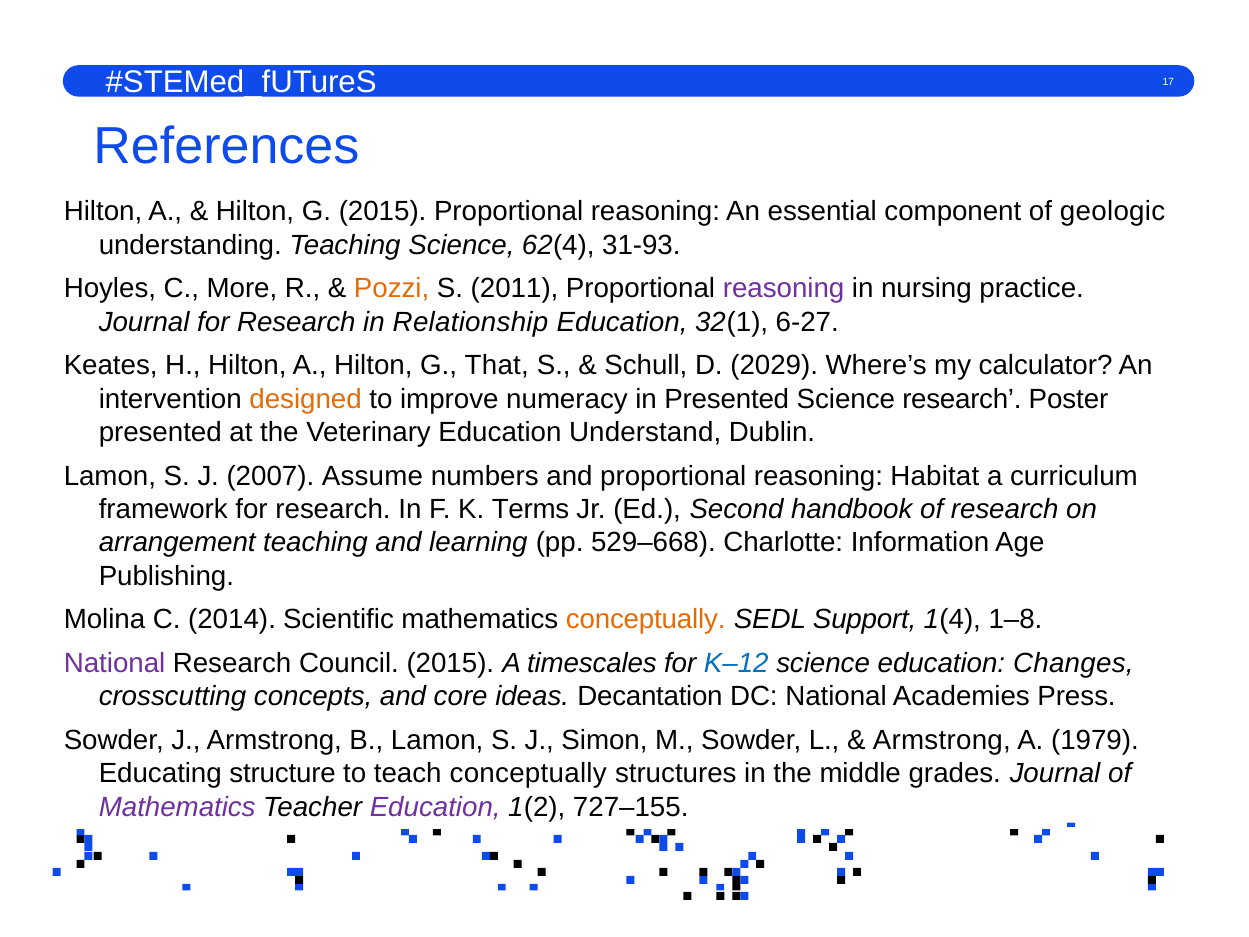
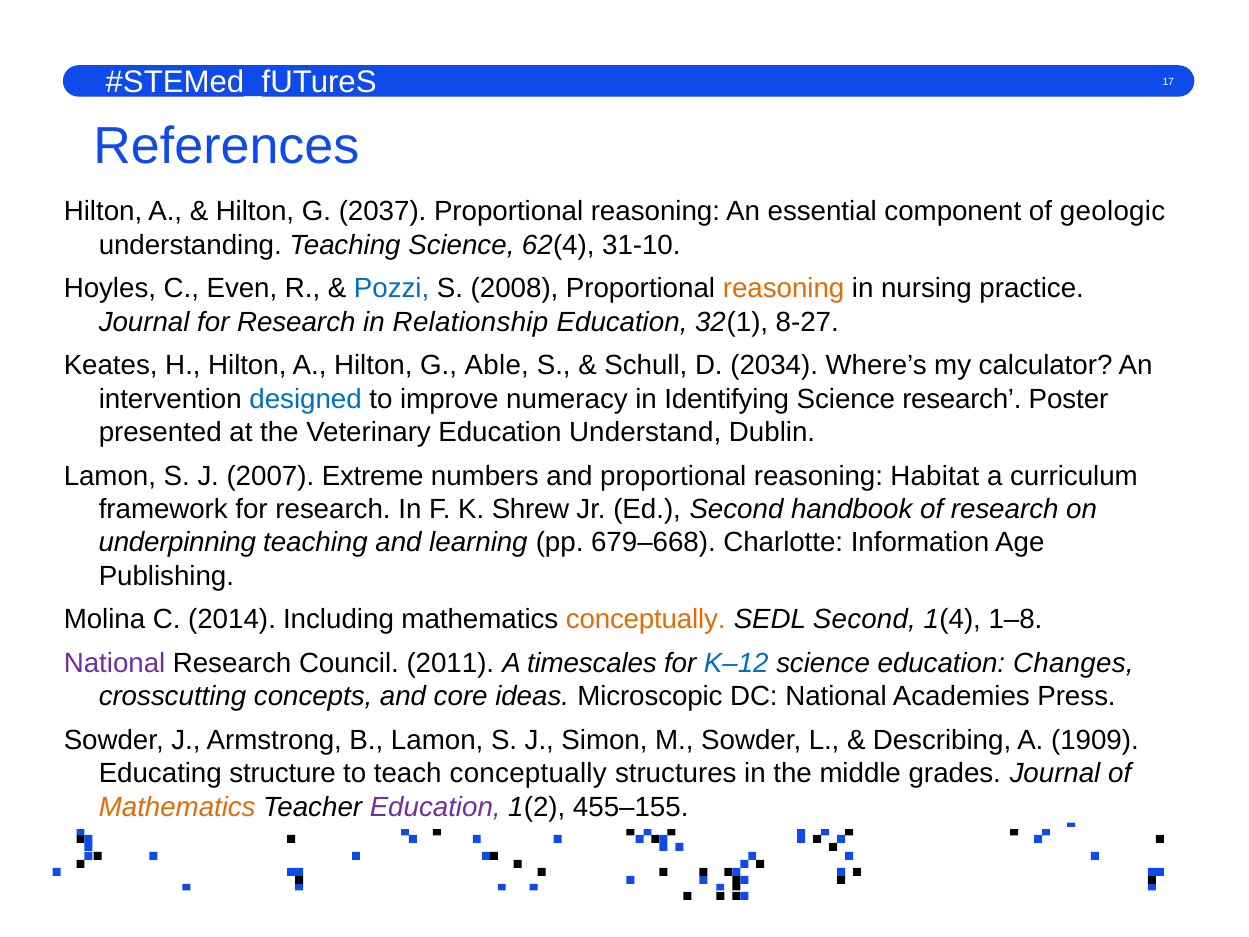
G 2015: 2015 -> 2037
31-93: 31-93 -> 31-10
More: More -> Even
Pozzi colour: orange -> blue
2011: 2011 -> 2008
reasoning at (784, 289) colour: purple -> orange
6-27: 6-27 -> 8-27
That: That -> Able
2029: 2029 -> 2034
designed colour: orange -> blue
in Presented: Presented -> Identifying
Assume: Assume -> Extreme
Terms: Terms -> Shrew
arrangement: arrangement -> underpinning
529–668: 529–668 -> 679–668
Scientific: Scientific -> Including
SEDL Support: Support -> Second
Council 2015: 2015 -> 2011
Decantation: Decantation -> Microscopic
Armstrong at (942, 740): Armstrong -> Describing
1979: 1979 -> 1909
Mathematics at (177, 807) colour: purple -> orange
727–155: 727–155 -> 455–155
